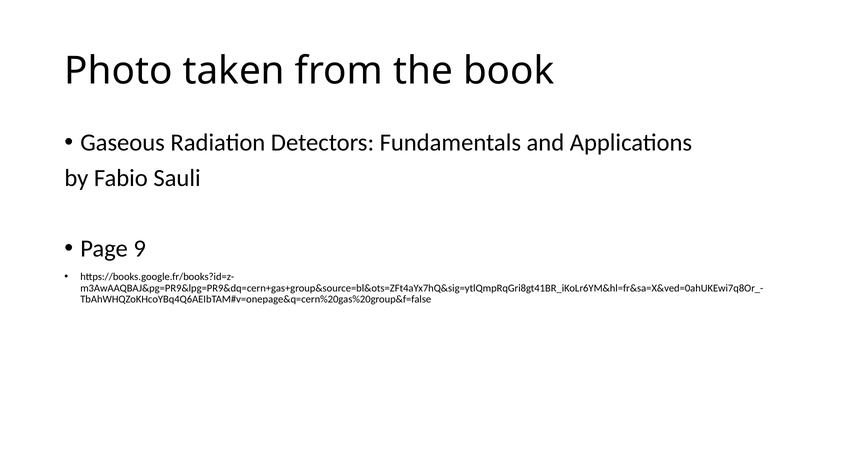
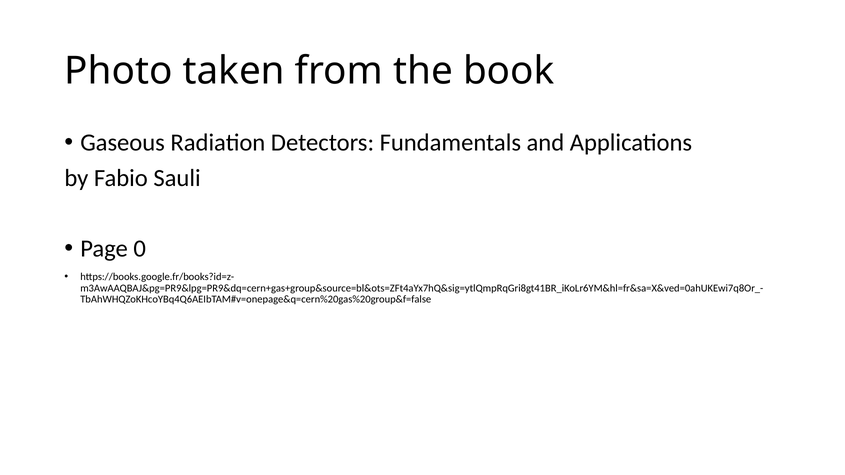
9: 9 -> 0
